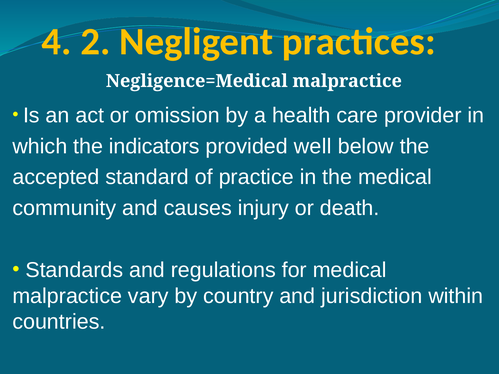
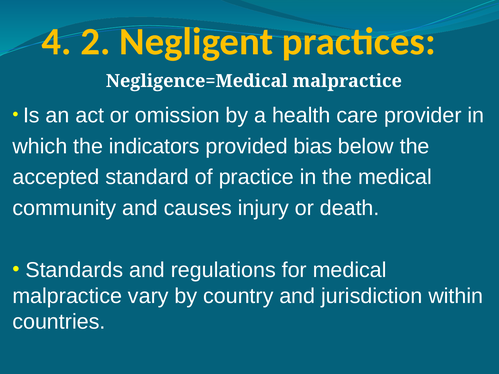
well: well -> bias
